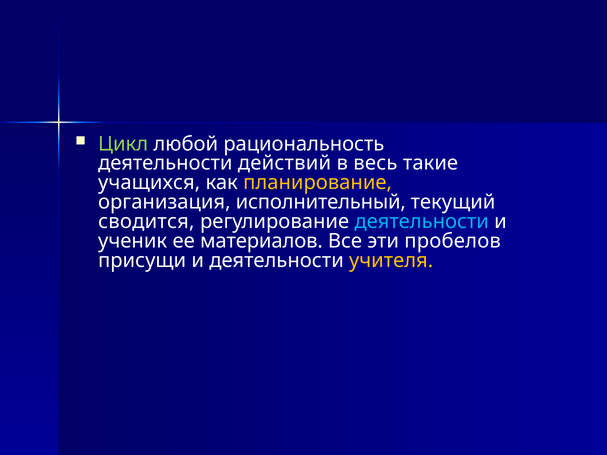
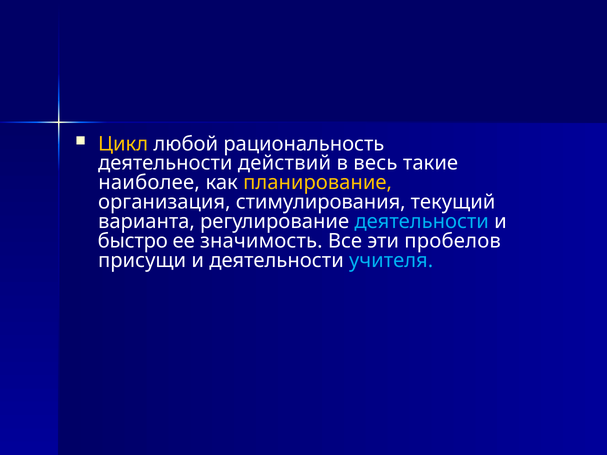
Цикл colour: light green -> yellow
учащихся: учащихся -> наиболее
исполнительный: исполнительный -> стимулирования
сводится: сводится -> варианта
ученик: ученик -> быстро
материалов: материалов -> значимость
учителя colour: yellow -> light blue
